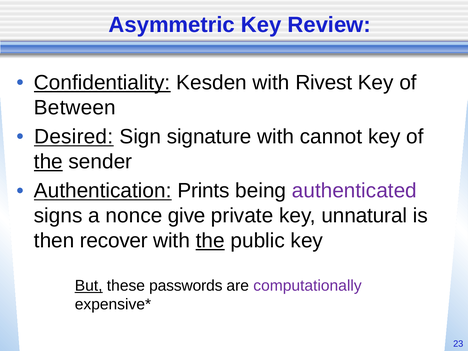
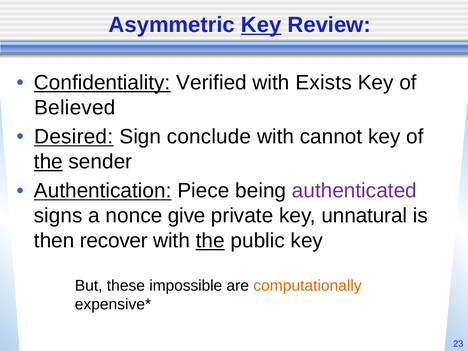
Key at (261, 25) underline: none -> present
Kesden: Kesden -> Verified
Rivest: Rivest -> Exists
Between: Between -> Believed
signature: signature -> conclude
Prints: Prints -> Piece
But underline: present -> none
passwords: passwords -> impossible
computationally colour: purple -> orange
